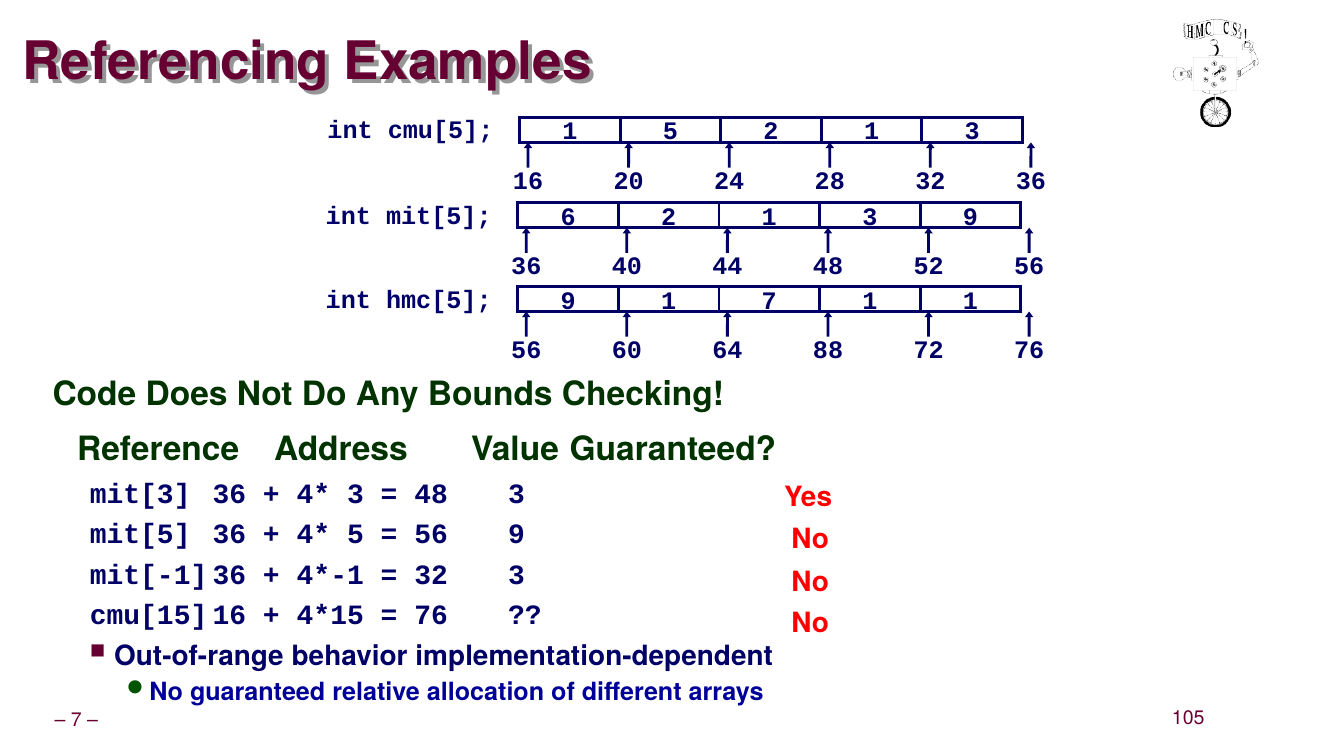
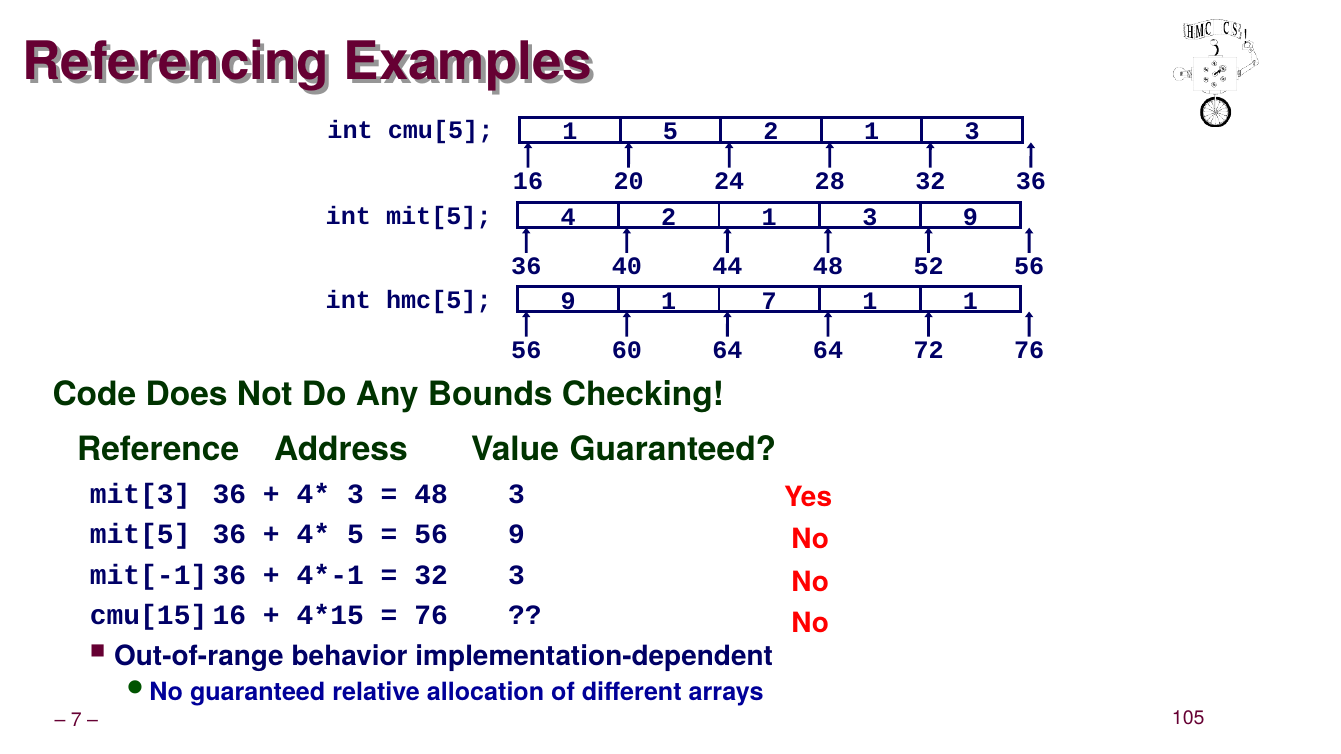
6: 6 -> 4
64 88: 88 -> 64
